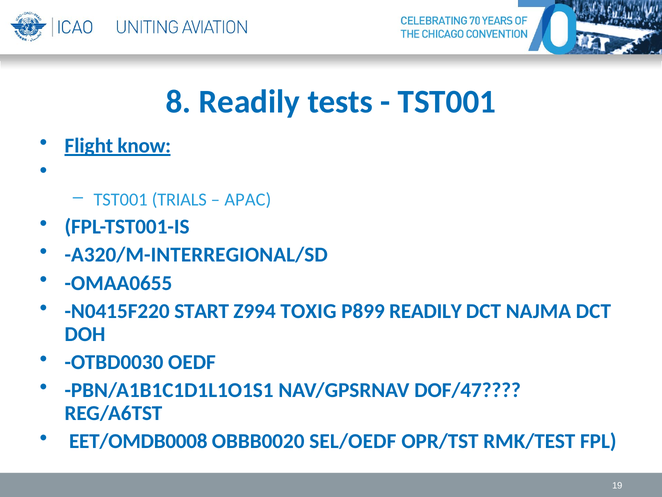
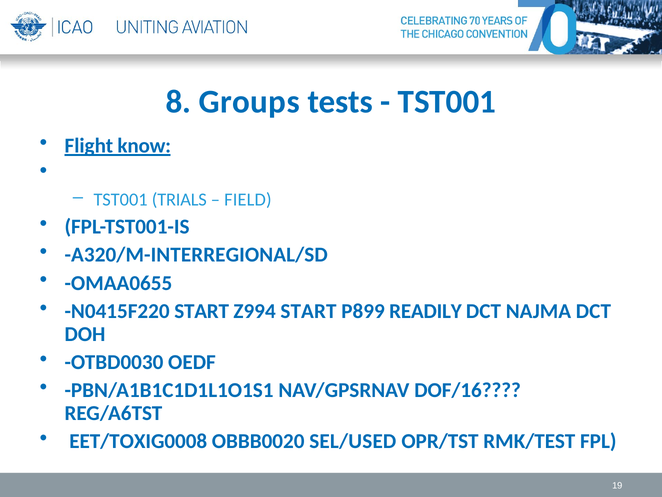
8 Readily: Readily -> Groups
APAC: APAC -> FIELD
Z994 TOXIG: TOXIG -> START
DOF/47: DOF/47 -> DOF/16
EET/OMDB0008: EET/OMDB0008 -> EET/TOXIG0008
SEL/OEDF: SEL/OEDF -> SEL/USED
